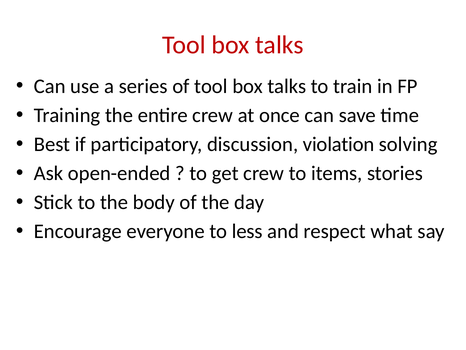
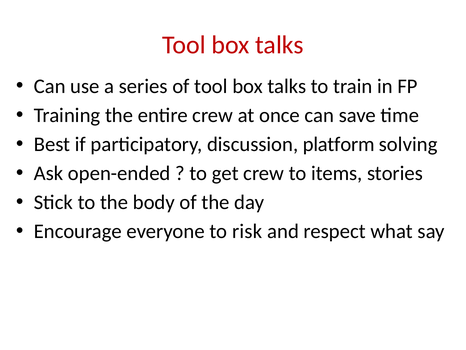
violation: violation -> platform
less: less -> risk
